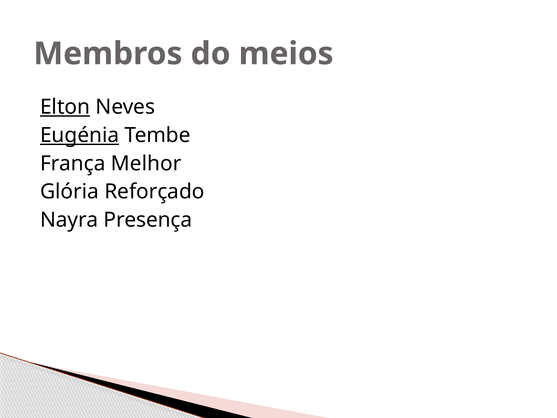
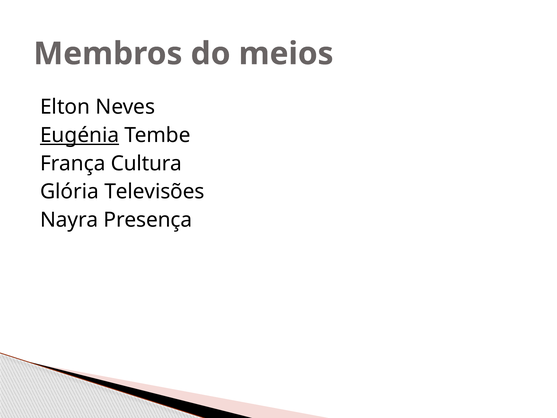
Elton underline: present -> none
Melhor: Melhor -> Cultura
Reforçado: Reforçado -> Televisões
